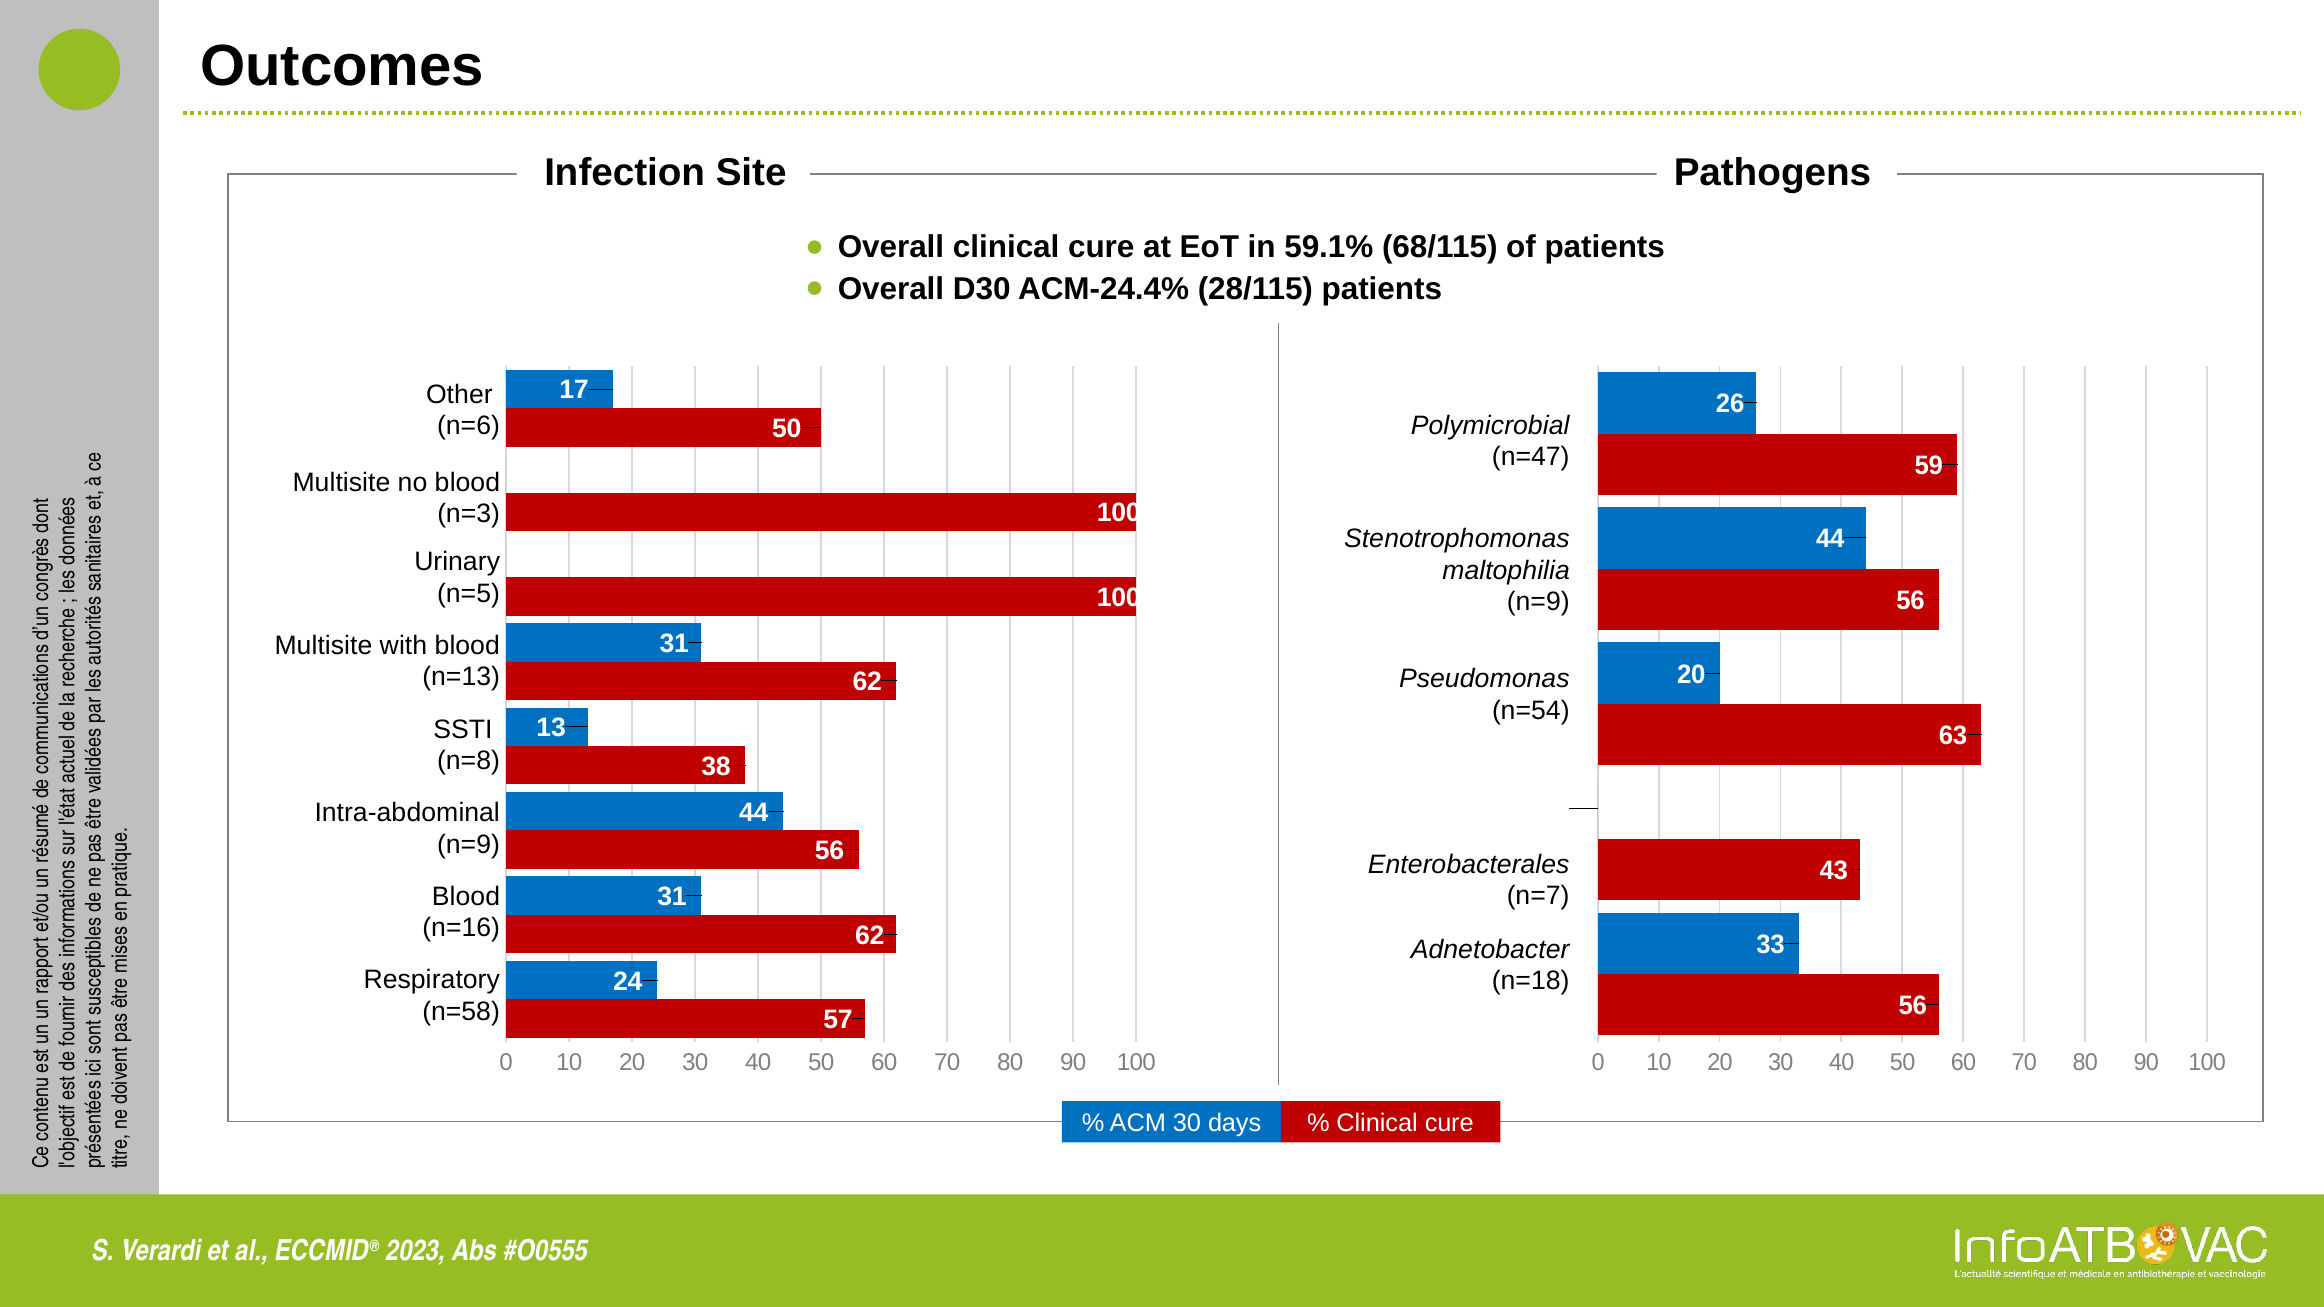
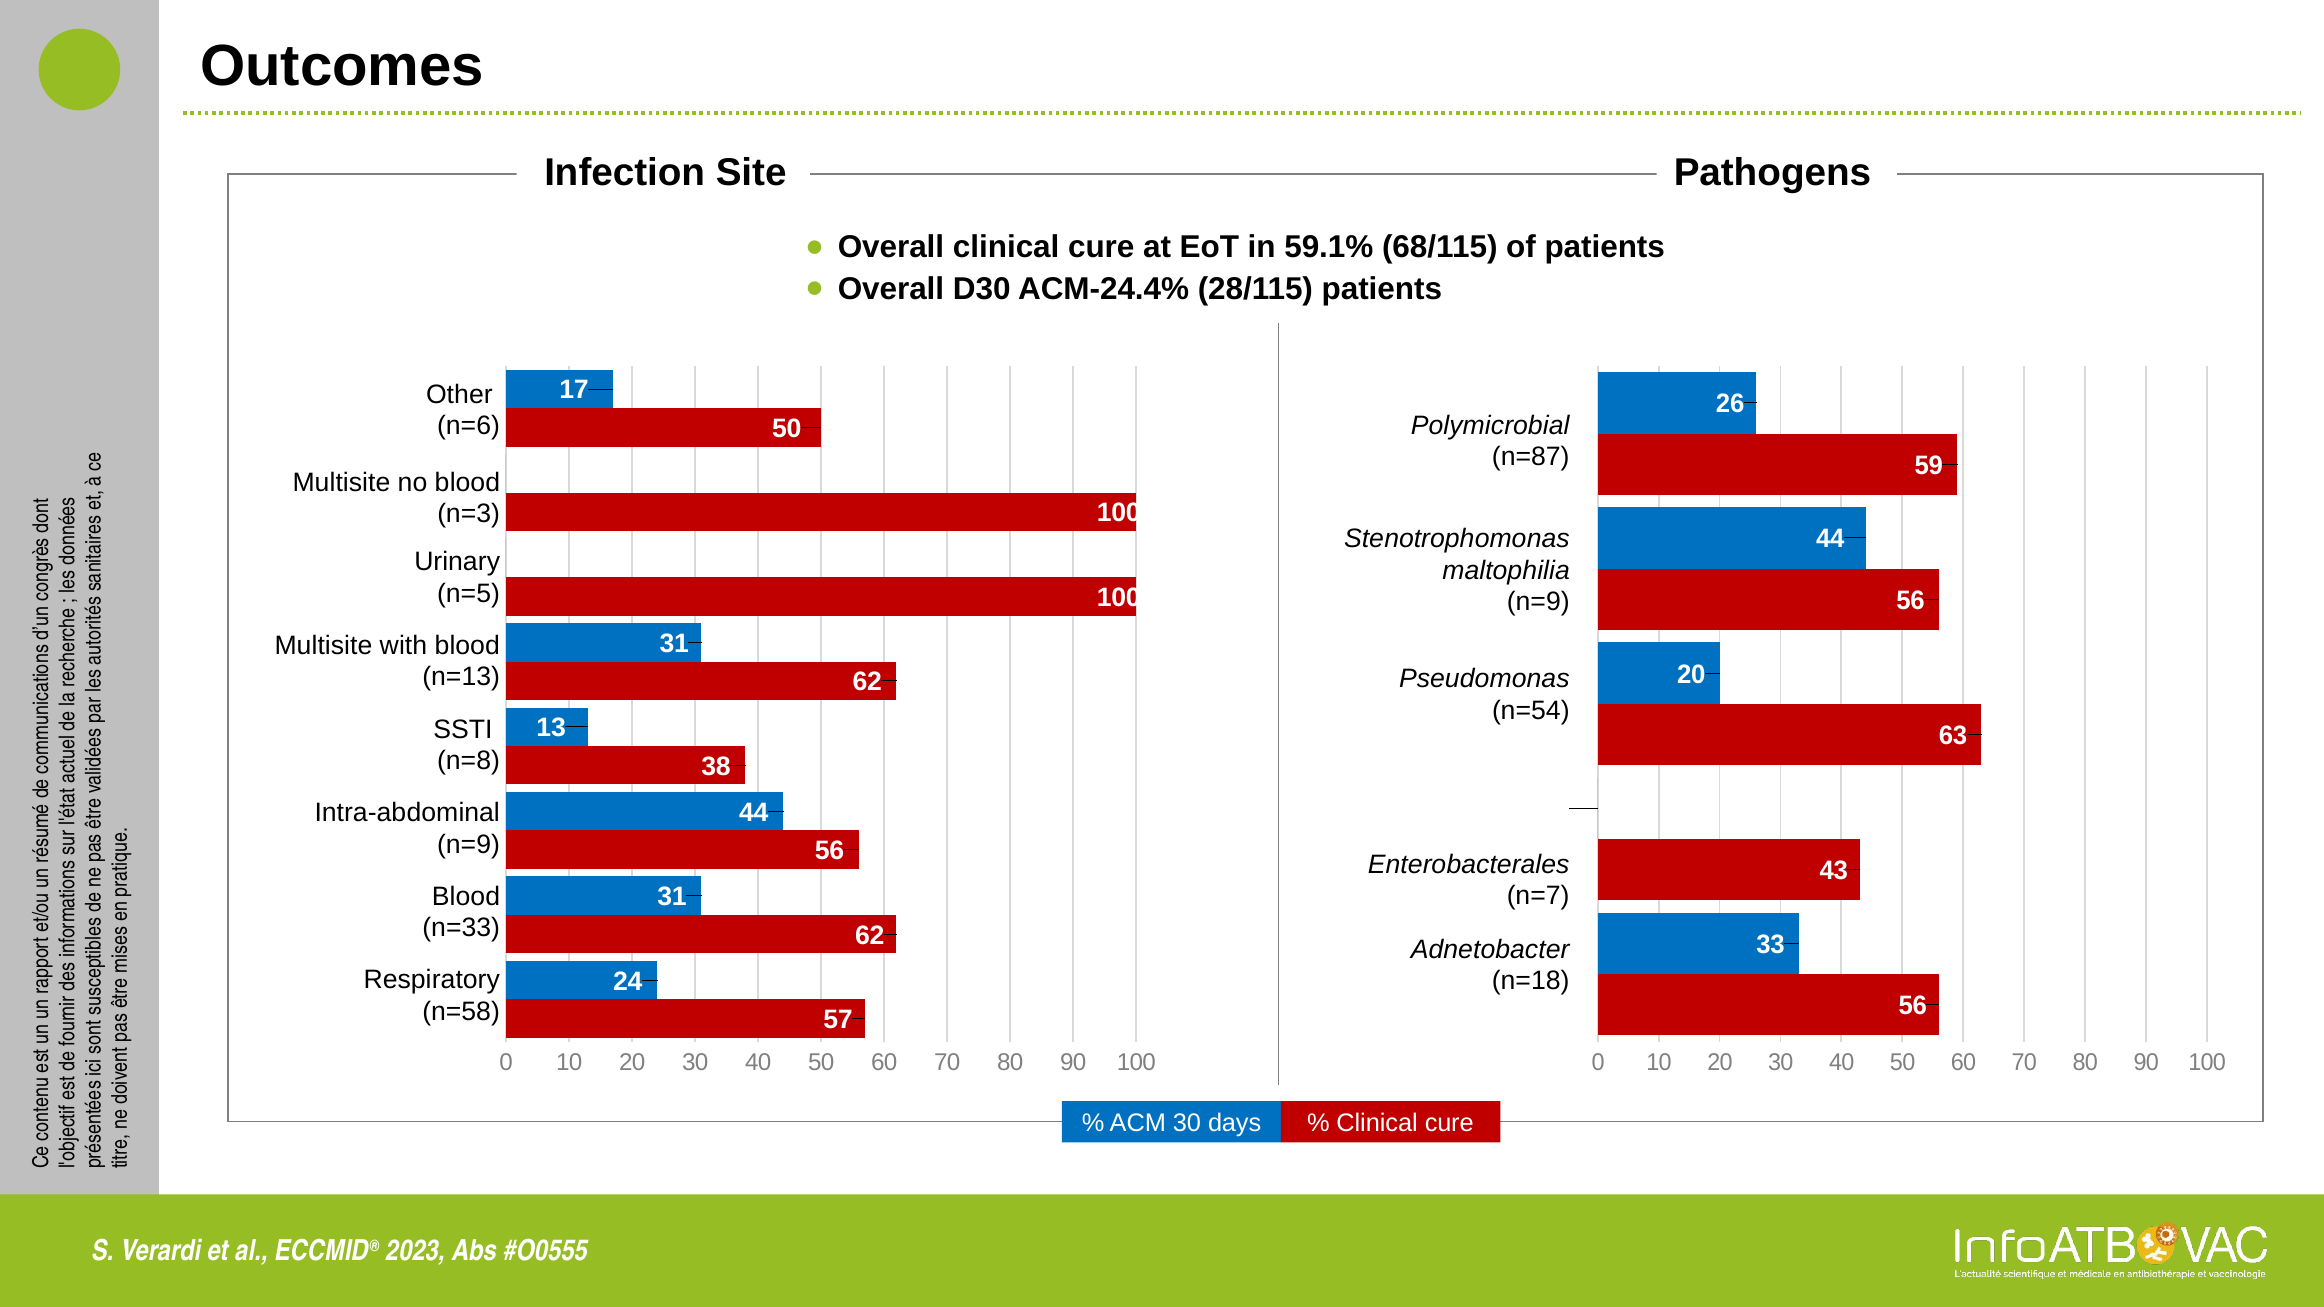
n=47: n=47 -> n=87
n=16: n=16 -> n=33
